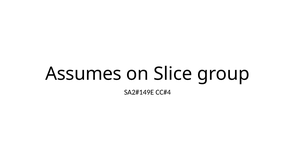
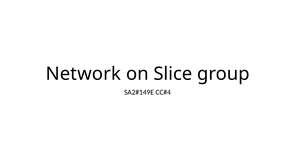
Assumes: Assumes -> Network
